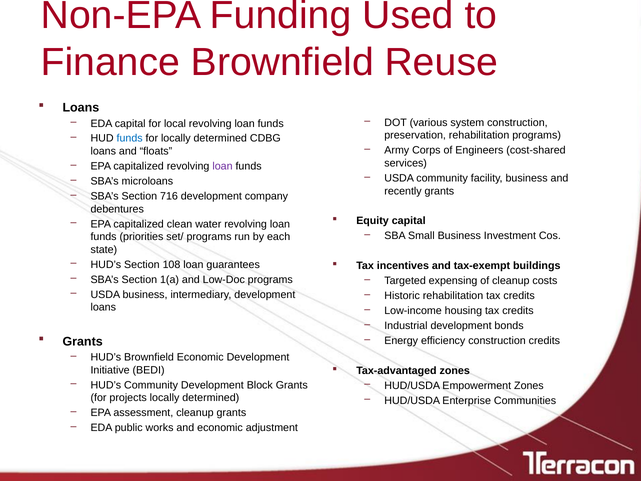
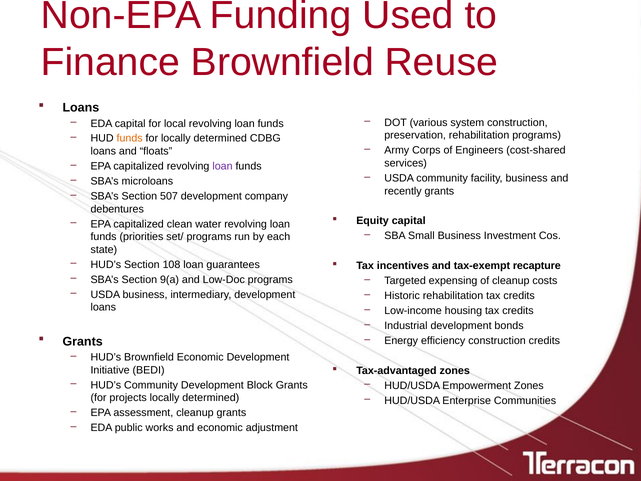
funds at (130, 138) colour: blue -> orange
716: 716 -> 507
buildings: buildings -> recapture
1(a: 1(a -> 9(a
